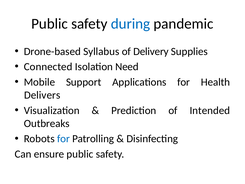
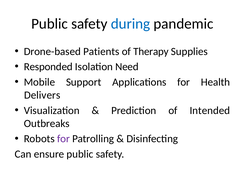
Syllabus: Syllabus -> Patients
Delivery: Delivery -> Therapy
Connected: Connected -> Responded
for at (63, 139) colour: blue -> purple
